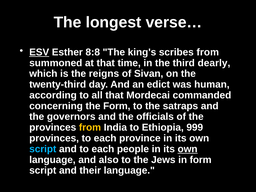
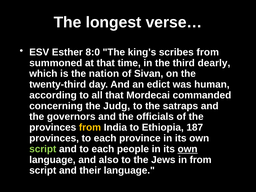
ESV underline: present -> none
8:8: 8:8 -> 8:0
reigns: reigns -> nation
the Form: Form -> Judg
999: 999 -> 187
script at (43, 149) colour: light blue -> light green
in form: form -> from
